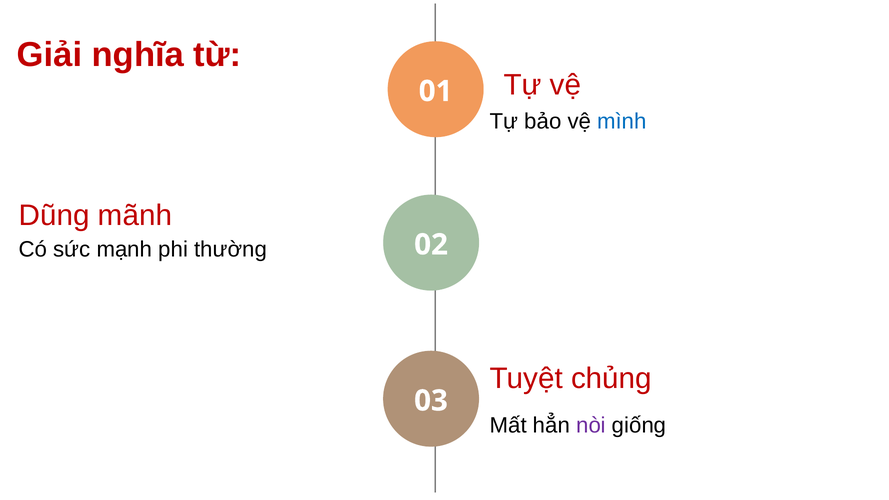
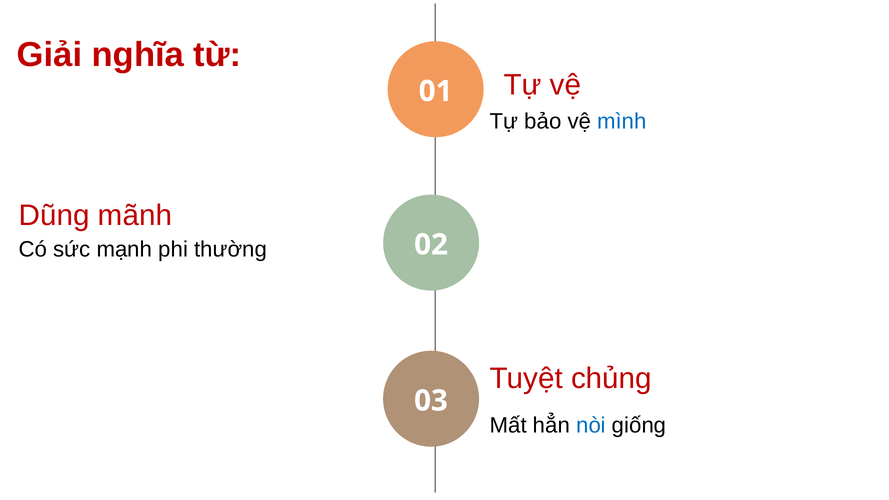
nòi colour: purple -> blue
